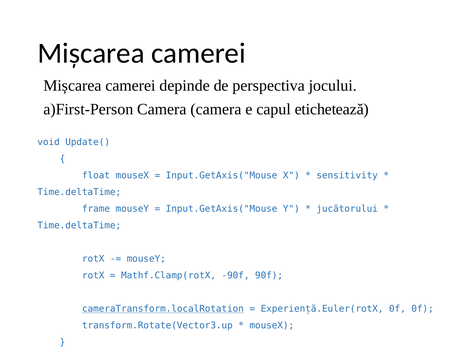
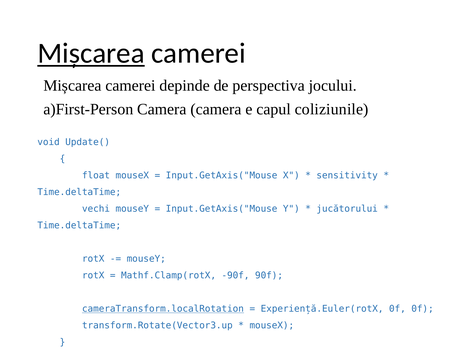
Mișcarea at (91, 53) underline: none -> present
etichetează: etichetează -> coliziunile
frame: frame -> vechi
